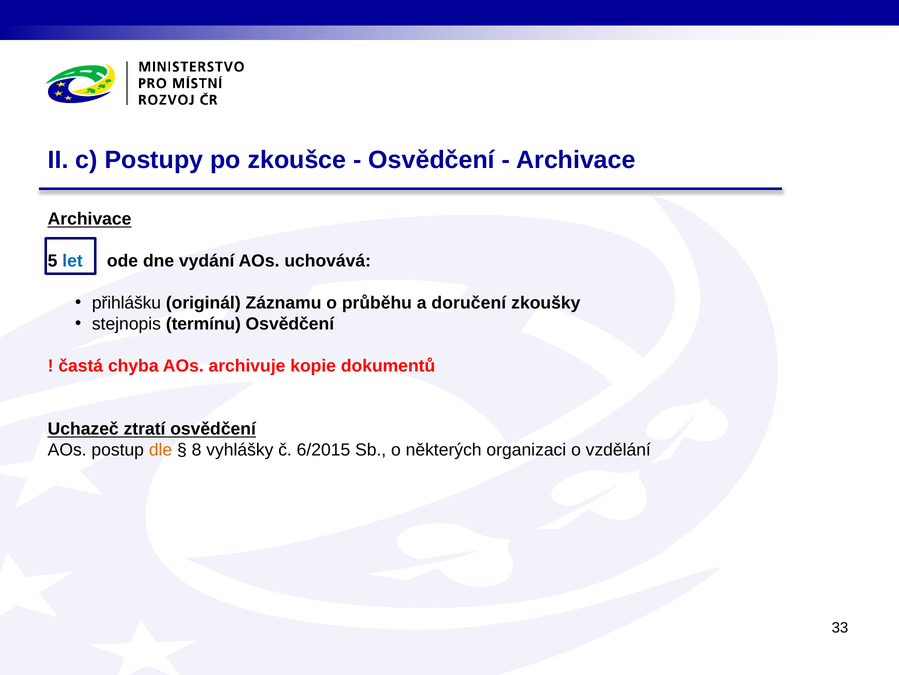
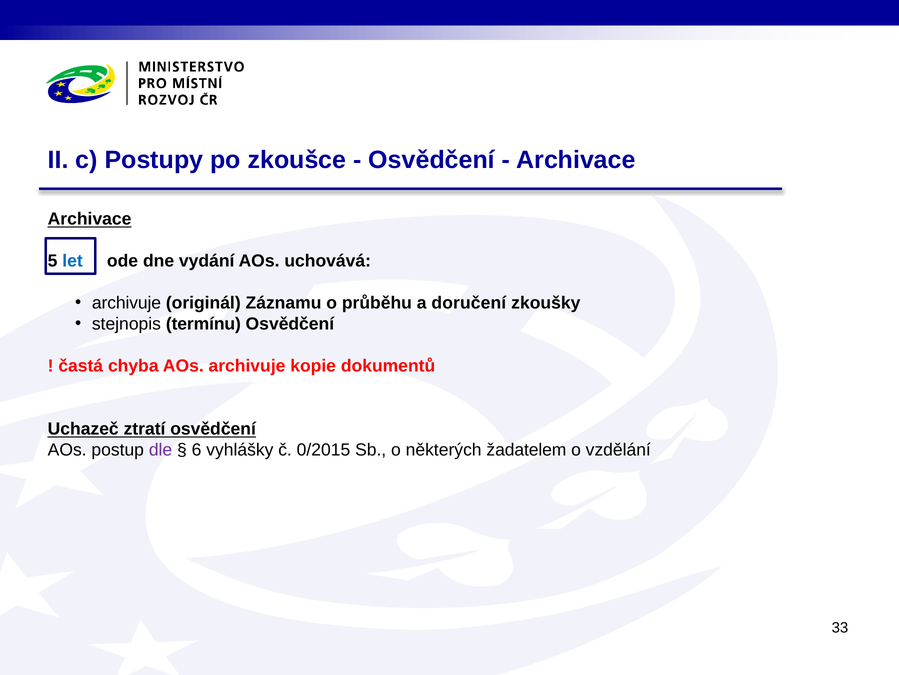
přihlášku at (126, 303): přihlášku -> archivuje
dle colour: orange -> purple
8: 8 -> 6
6/2015: 6/2015 -> 0/2015
organizaci: organizaci -> žadatelem
